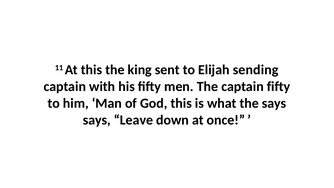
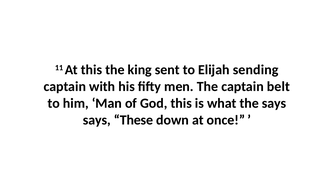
captain fifty: fifty -> belt
Leave: Leave -> These
